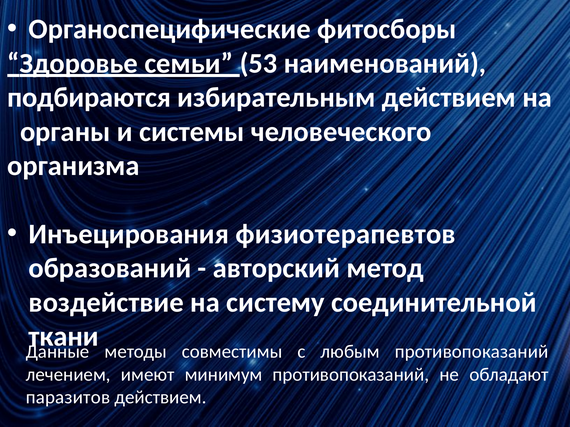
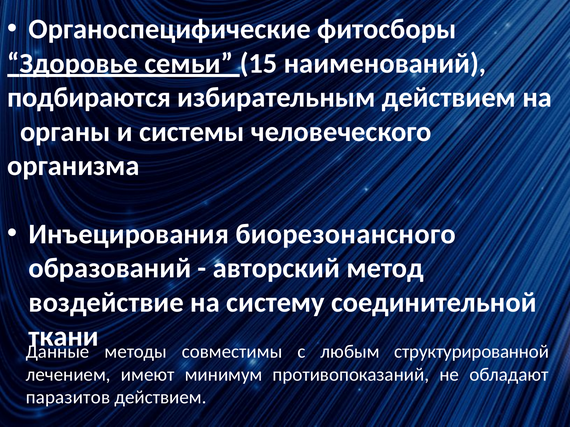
53: 53 -> 15
физиотерапевтов: физиотерапевтов -> биорезонансного
любым противопоказаний: противопоказаний -> структурированной
